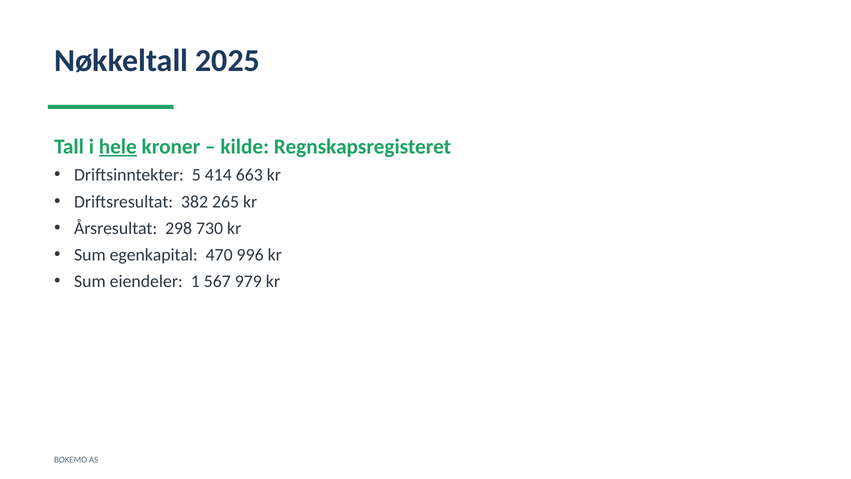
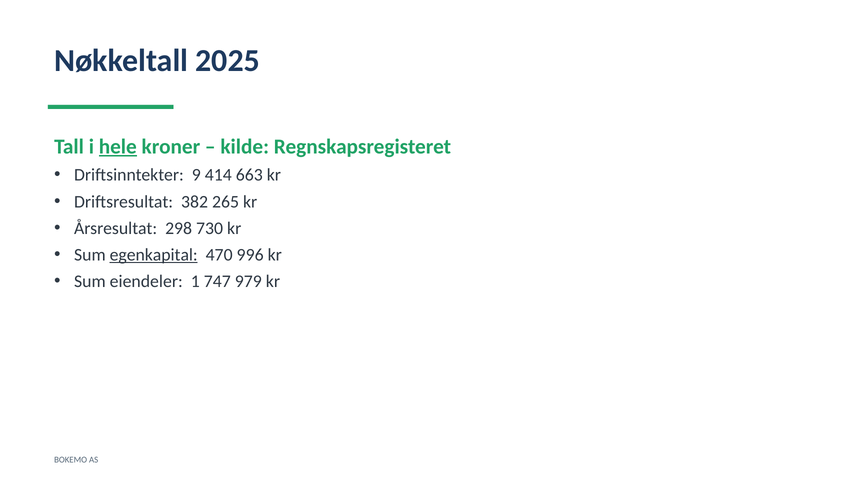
5: 5 -> 9
egenkapital underline: none -> present
567: 567 -> 747
